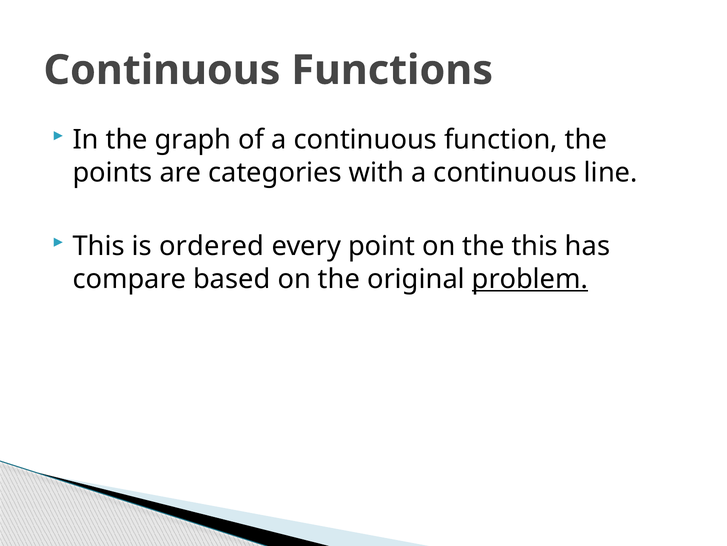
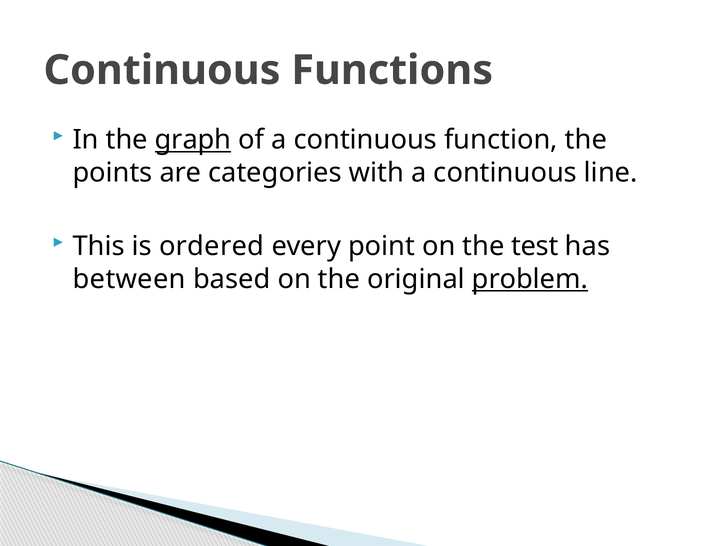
graph underline: none -> present
the this: this -> test
compare: compare -> between
